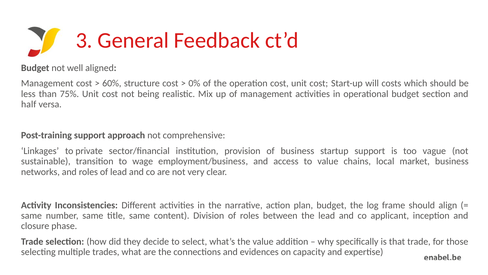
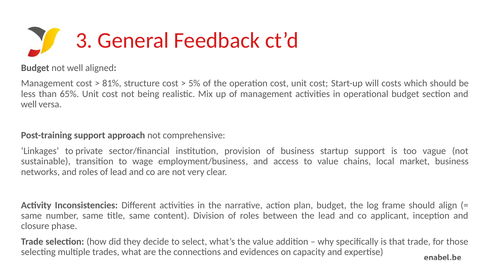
60%: 60% -> 81%
0%: 0% -> 5%
75%: 75% -> 65%
half at (29, 104): half -> well
